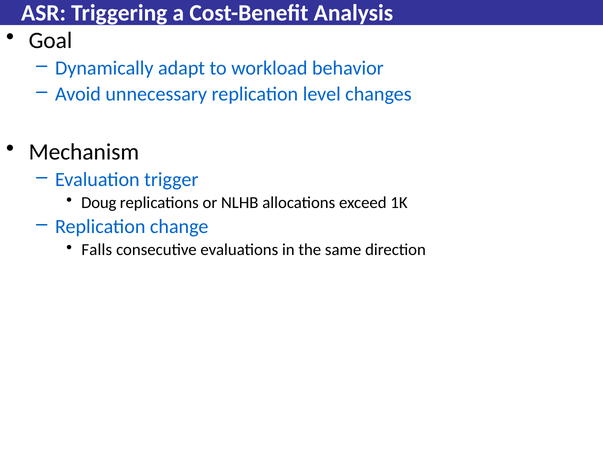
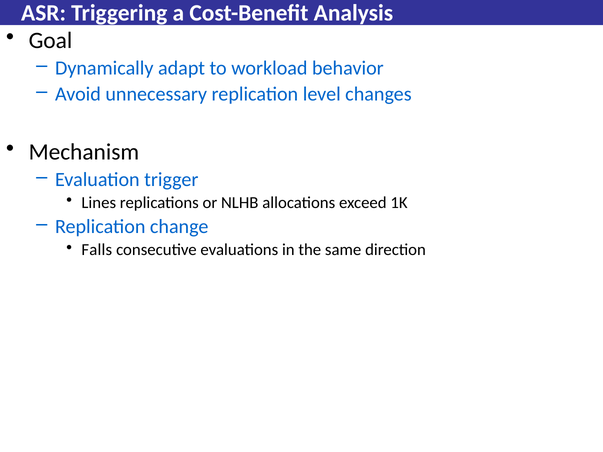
Doug: Doug -> Lines
